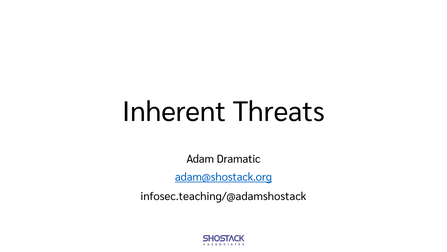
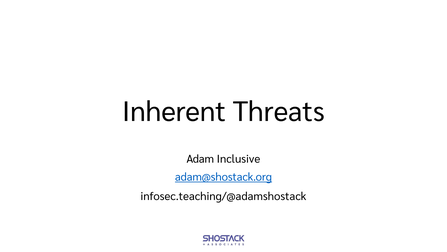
Dramatic: Dramatic -> Inclusive
